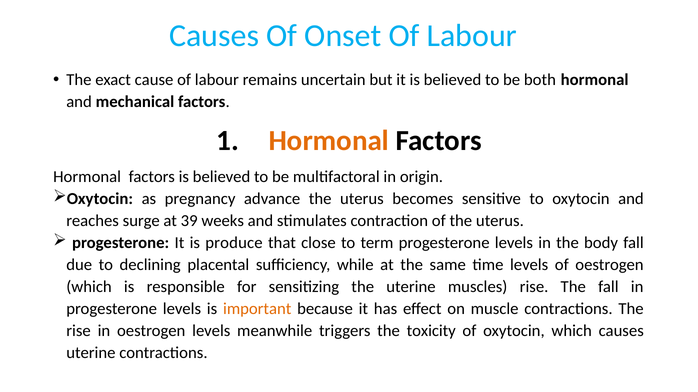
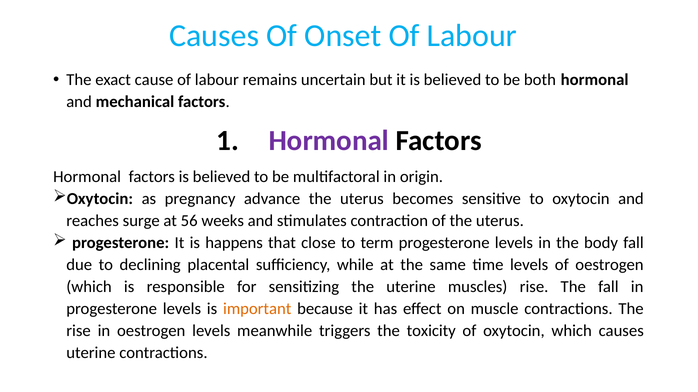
Hormonal at (329, 141) colour: orange -> purple
39: 39 -> 56
produce: produce -> happens
